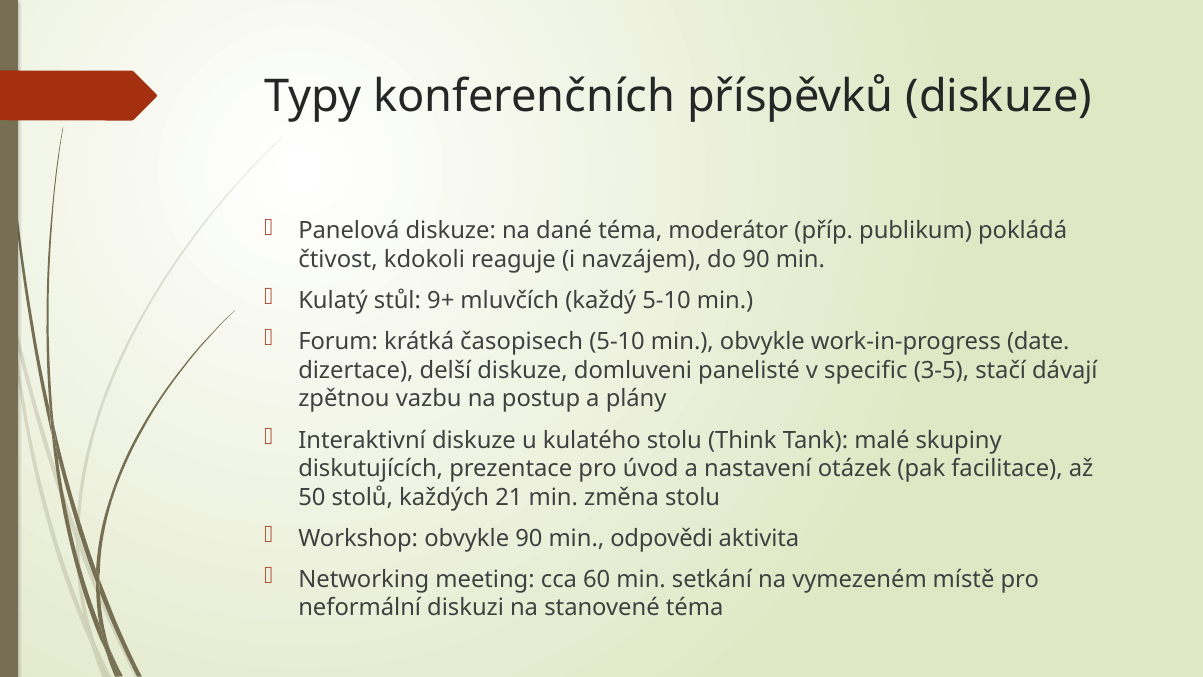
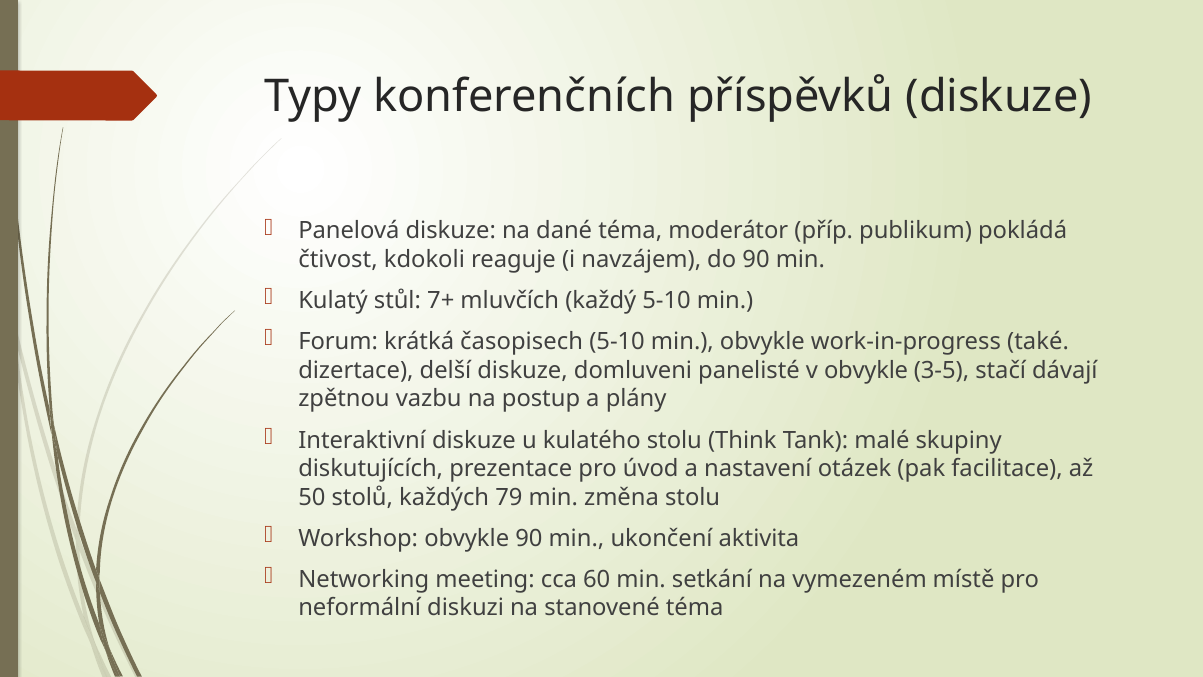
9+: 9+ -> 7+
date: date -> také
v specific: specific -> obvykle
21: 21 -> 79
odpovědi: odpovědi -> ukončení
